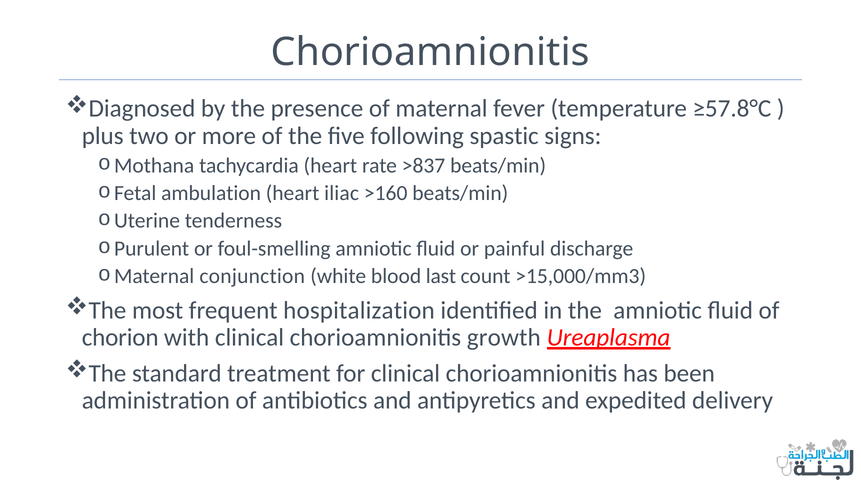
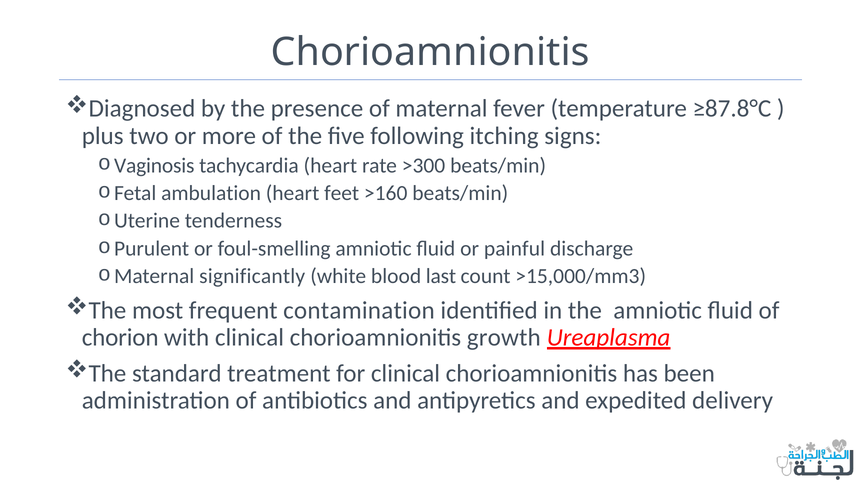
≥57.8°C: ≥57.8°C -> ≥87.8°C
spastic: spastic -> itching
Mothana: Mothana -> Vaginosis
>837: >837 -> >300
iliac: iliac -> feet
conjunction: conjunction -> significantly
hospitalization: hospitalization -> contamination
